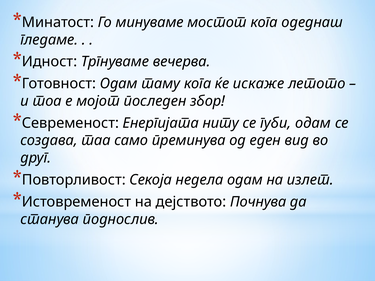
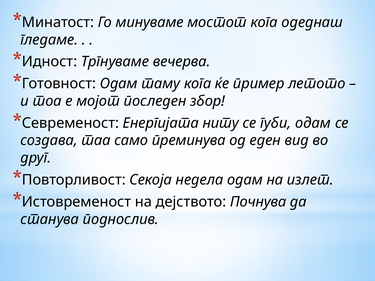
искаже: искаже -> пример
